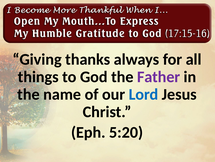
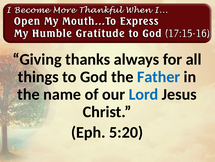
Father colour: purple -> blue
